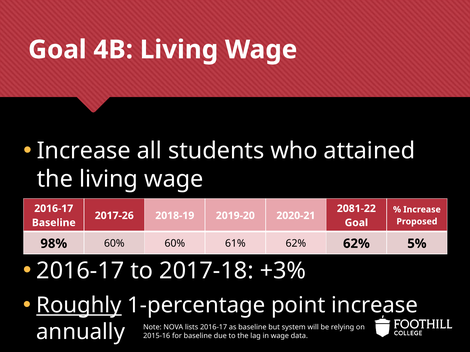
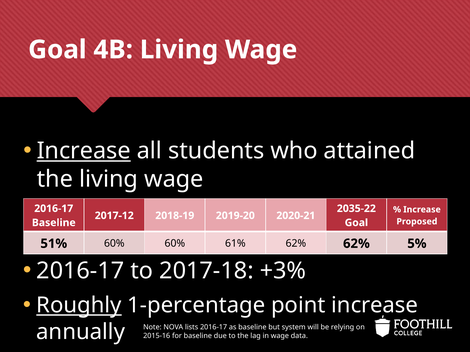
Increase at (84, 151) underline: none -> present
2081-22: 2081-22 -> 2035-22
2017-26: 2017-26 -> 2017-12
98%: 98% -> 51%
